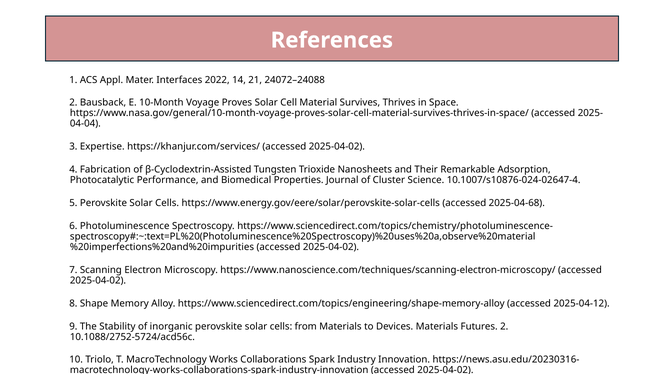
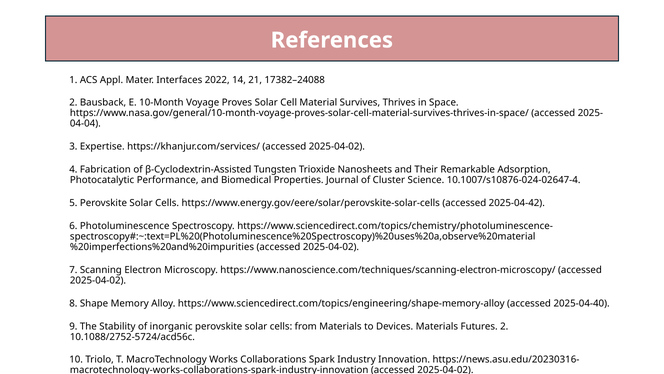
24072–24088: 24072–24088 -> 17382–24088
2025-04-68: 2025-04-68 -> 2025-04-42
2025-04-12: 2025-04-12 -> 2025-04-40
